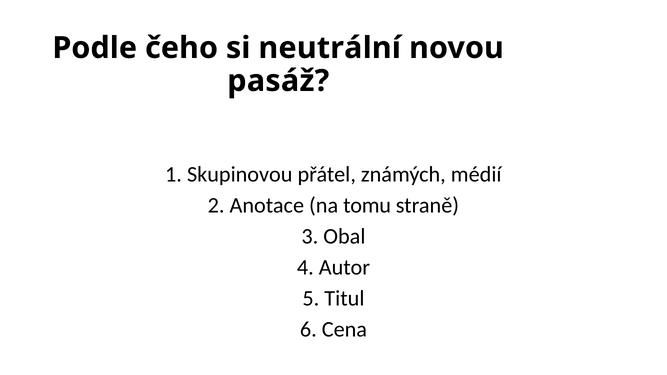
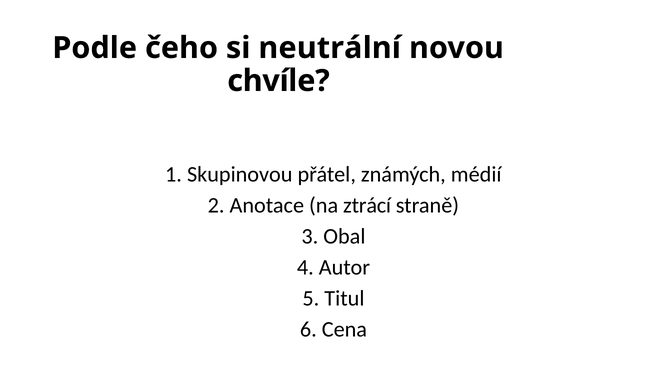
pasáž: pasáž -> chvíle
tomu: tomu -> ztrácí
